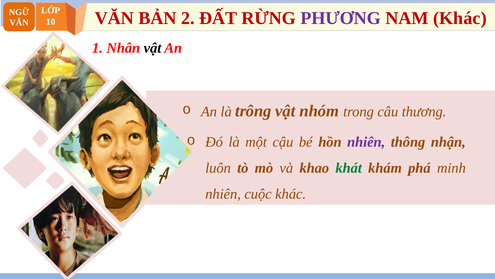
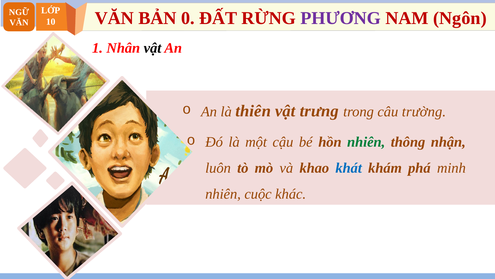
2: 2 -> 0
NAM Khác: Khác -> Ngôn
trông: trông -> thiên
nhóm: nhóm -> trưng
thương: thương -> trường
nhiên at (366, 142) colour: purple -> green
khát colour: green -> blue
